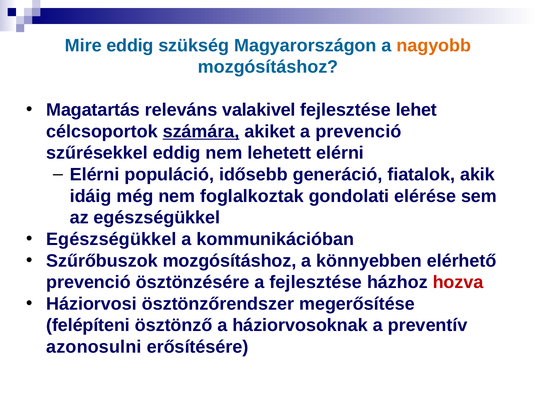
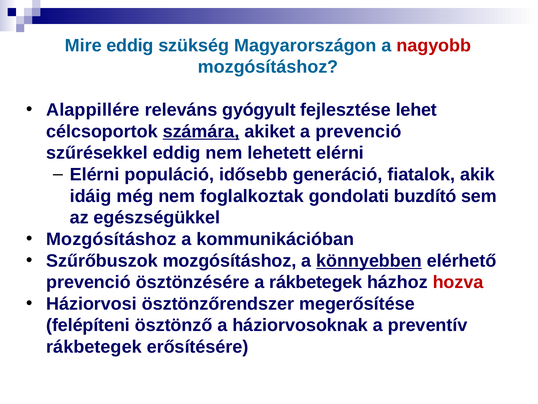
nagyobb colour: orange -> red
Magatartás: Magatartás -> Alappillére
valakivel: valakivel -> gyógyult
elérése: elérése -> buzdító
Egészségükkel at (111, 239): Egészségükkel -> Mozgósításhoz
könnyebben underline: none -> present
a fejlesztése: fejlesztése -> rákbetegek
azonosulni at (94, 347): azonosulni -> rákbetegek
